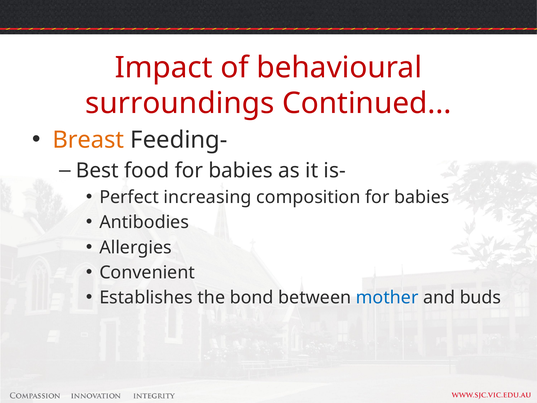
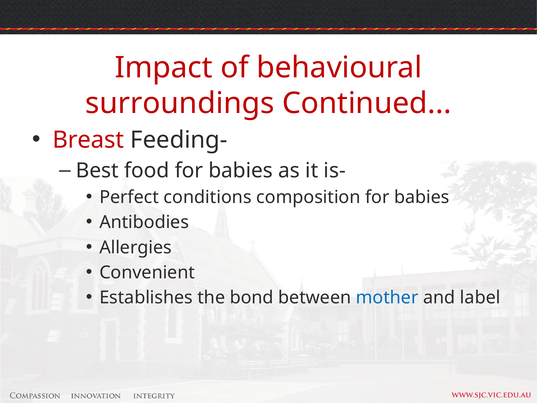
Breast colour: orange -> red
increasing: increasing -> conditions
buds: buds -> label
